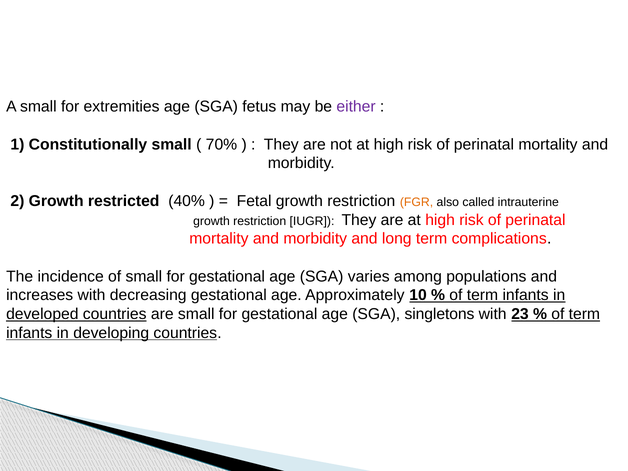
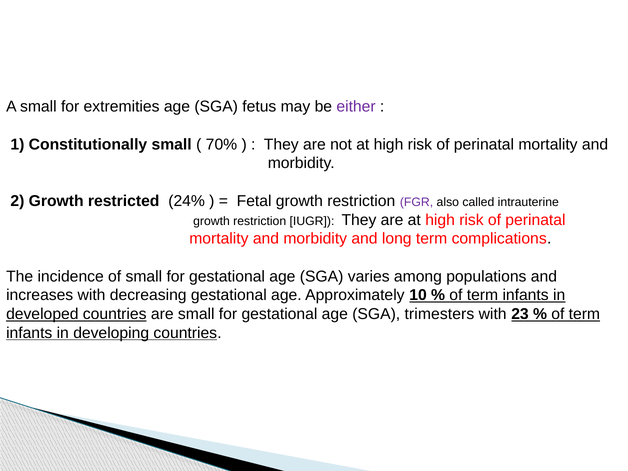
40%: 40% -> 24%
FGR colour: orange -> purple
singletons: singletons -> trimesters
